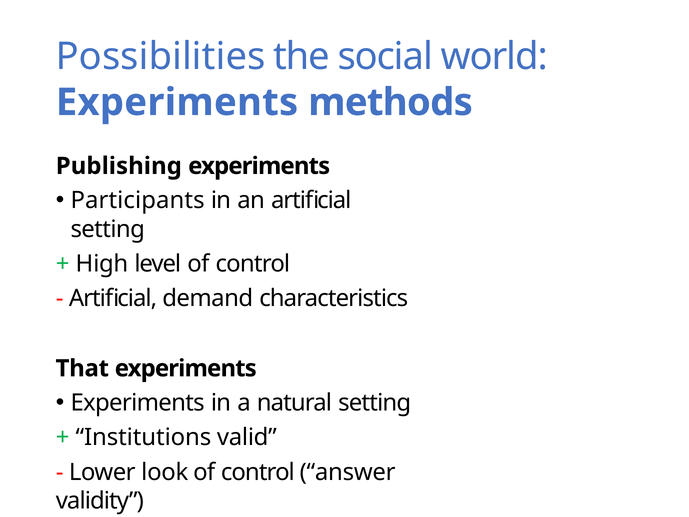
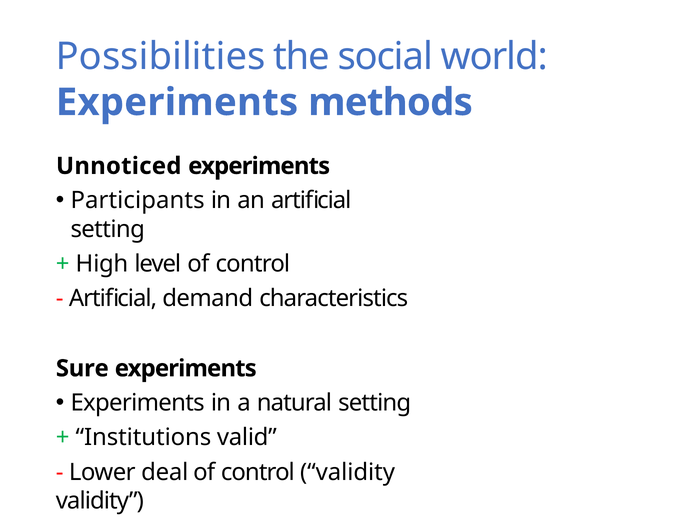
Publishing: Publishing -> Unnoticed
That: That -> Sure
look: look -> deal
control answer: answer -> validity
